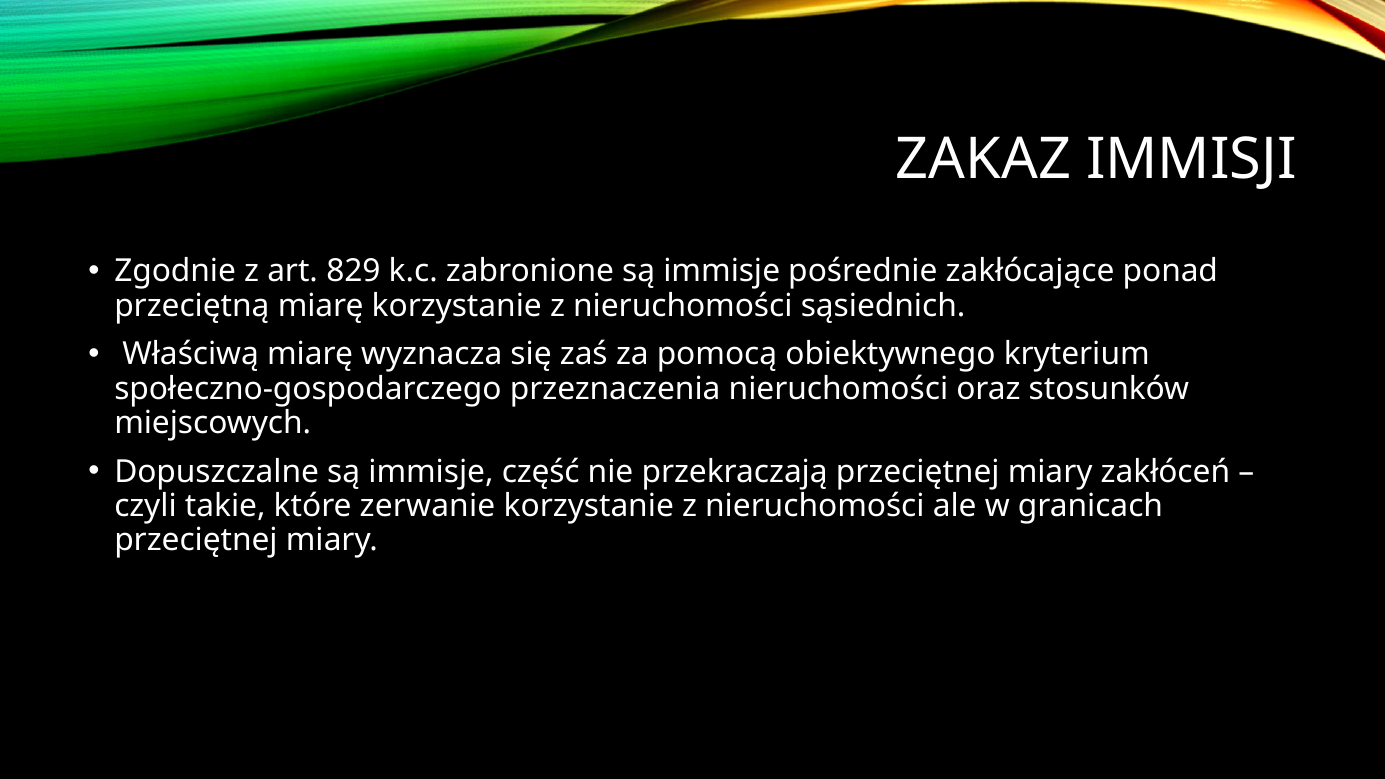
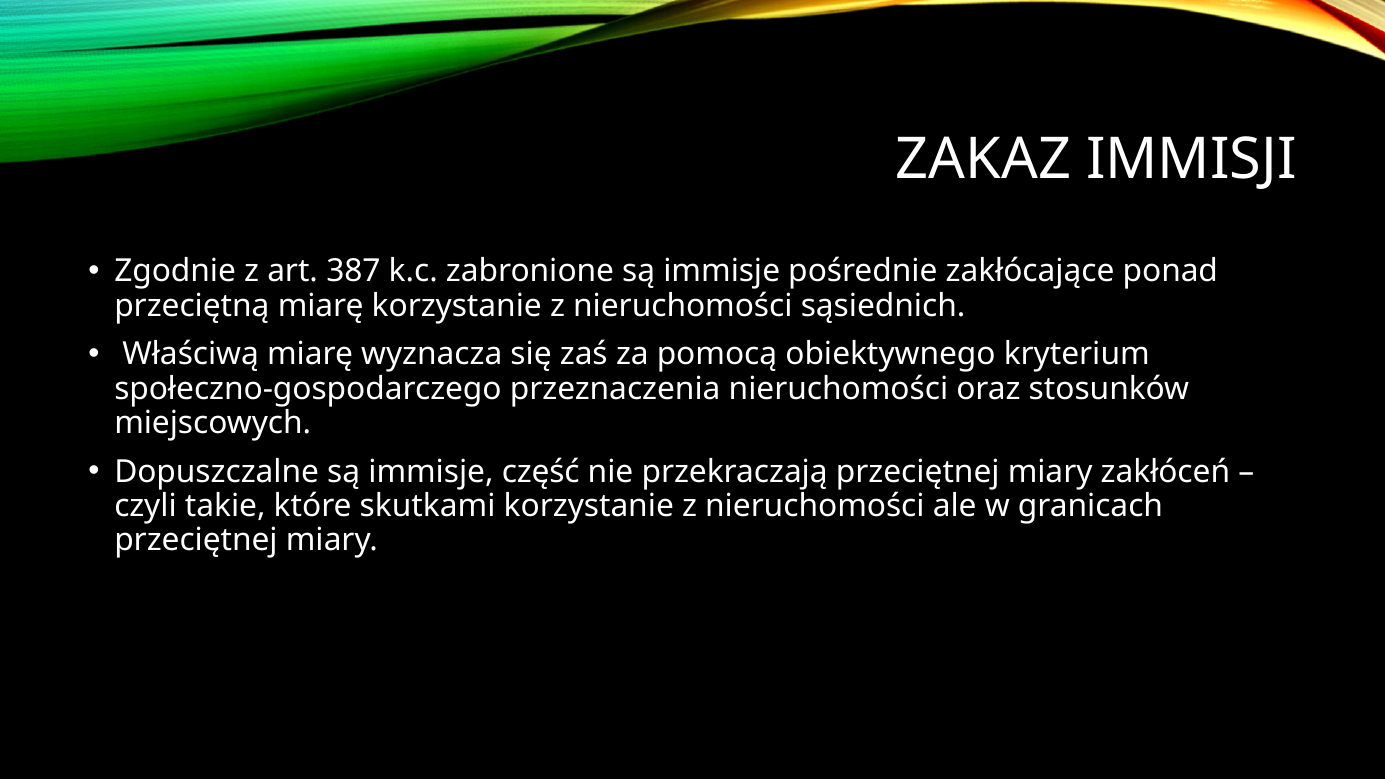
829: 829 -> 387
zerwanie: zerwanie -> skutkami
